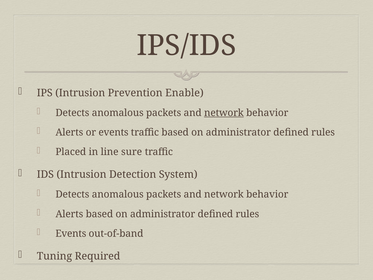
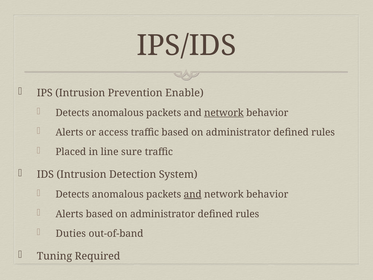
or events: events -> access
and at (193, 194) underline: none -> present
Events at (71, 233): Events -> Duties
